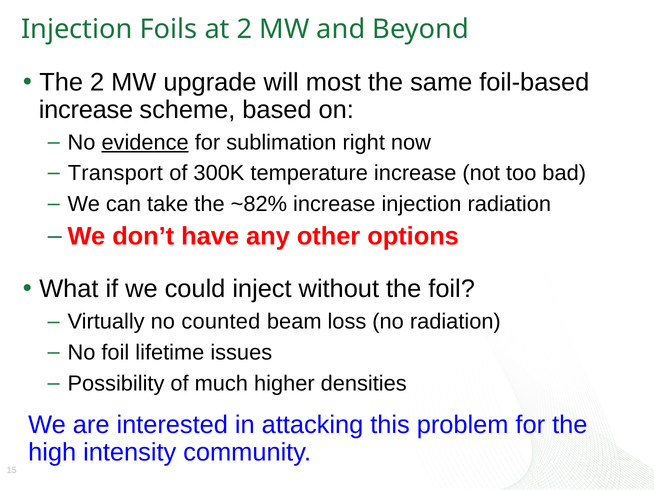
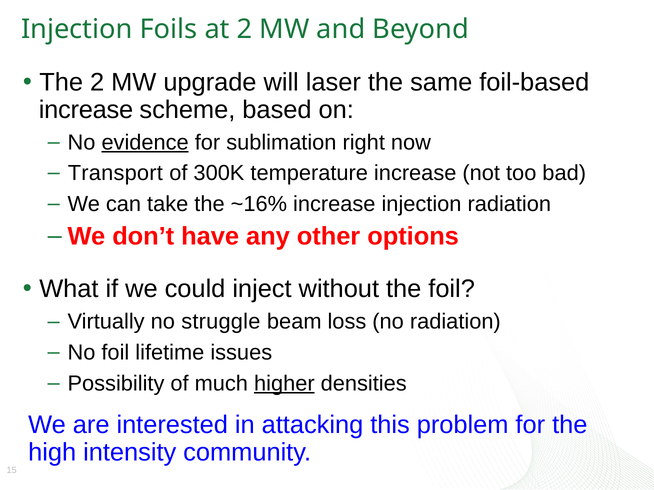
most: most -> laser
~82%: ~82% -> ~16%
counted: counted -> struggle
higher underline: none -> present
